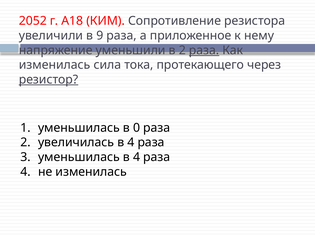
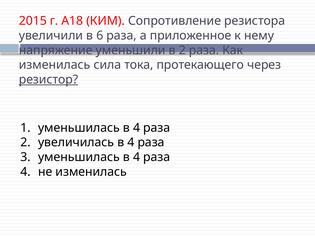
2052: 2052 -> 2015
9: 9 -> 6
раза at (204, 50) underline: present -> none
0 at (137, 128): 0 -> 4
